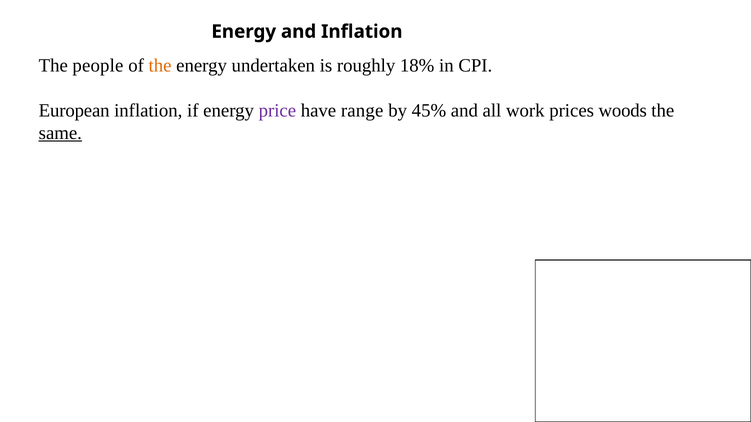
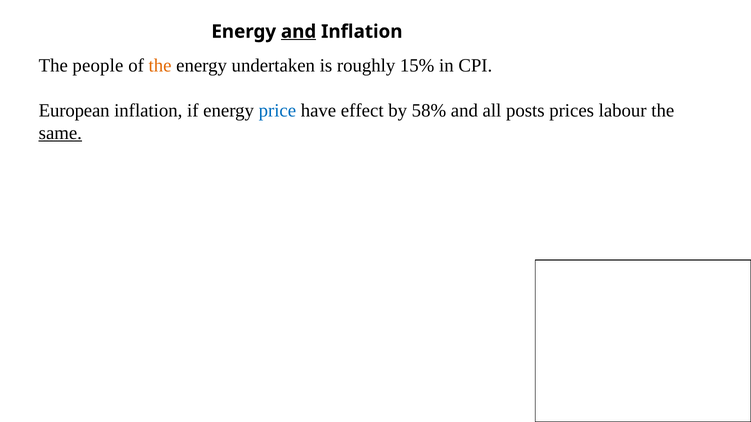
and at (299, 32) underline: none -> present
18%: 18% -> 15%
price colour: purple -> blue
range: range -> effect
45%: 45% -> 58%
work: work -> posts
woods: woods -> labour
